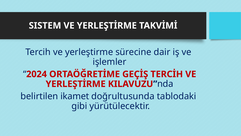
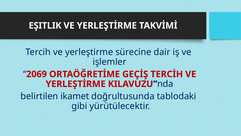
SISTEM: SISTEM -> EŞITLIK
2024: 2024 -> 2069
